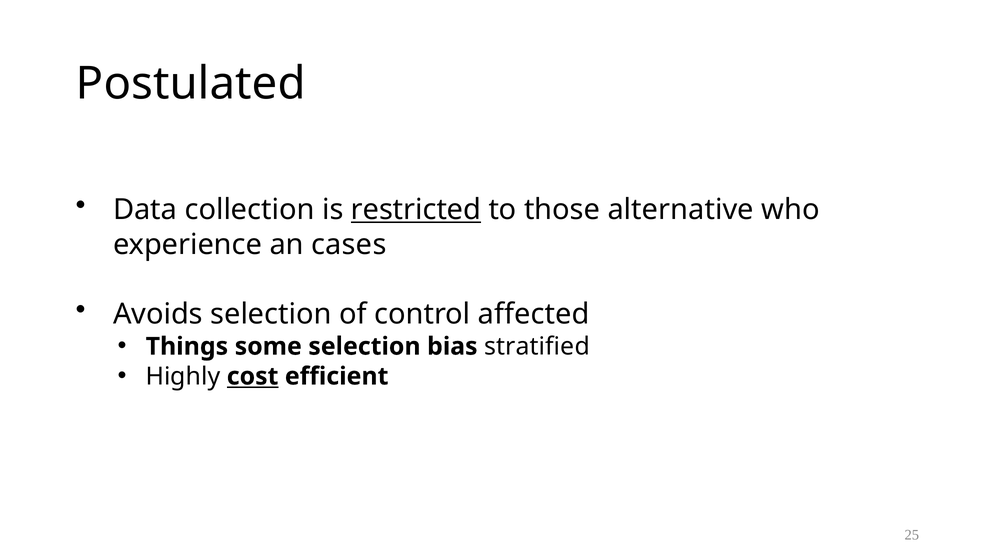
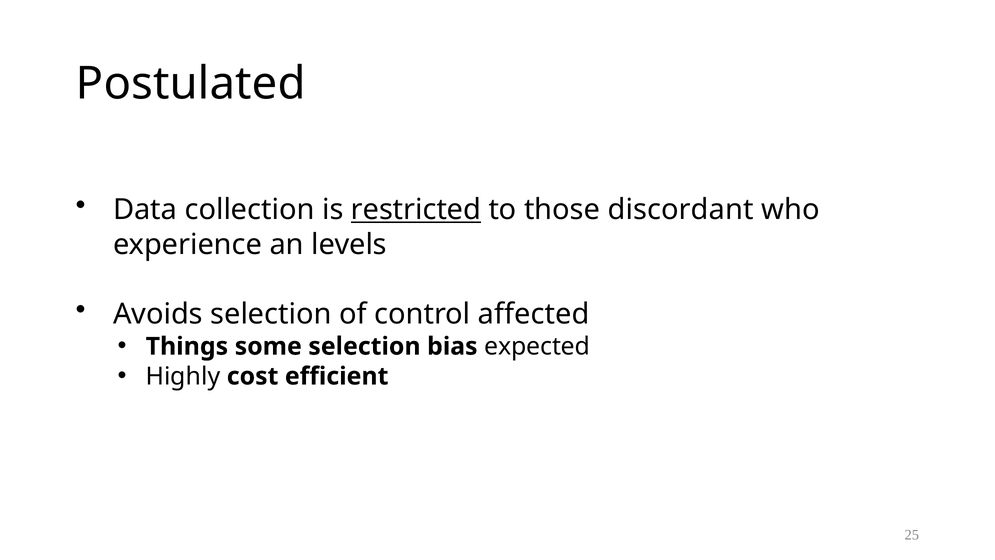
alternative: alternative -> discordant
cases: cases -> levels
stratified: stratified -> expected
cost underline: present -> none
